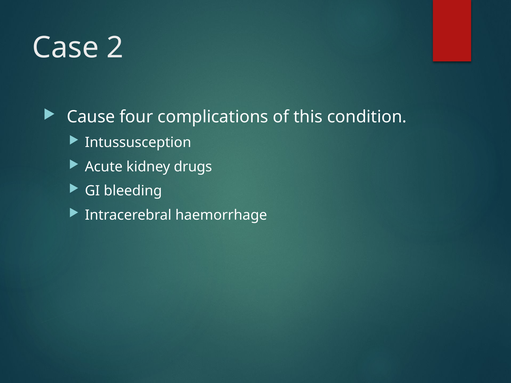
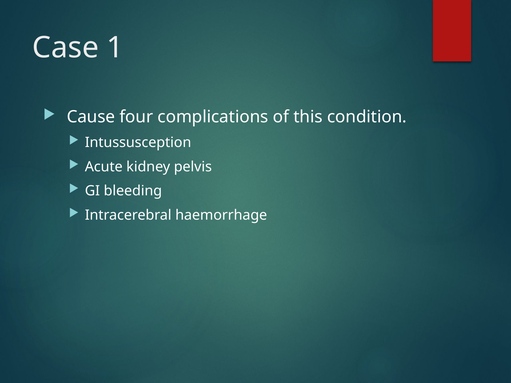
2: 2 -> 1
drugs: drugs -> pelvis
